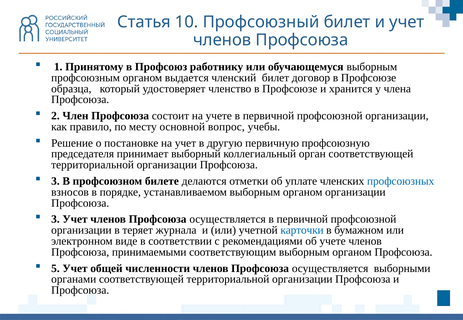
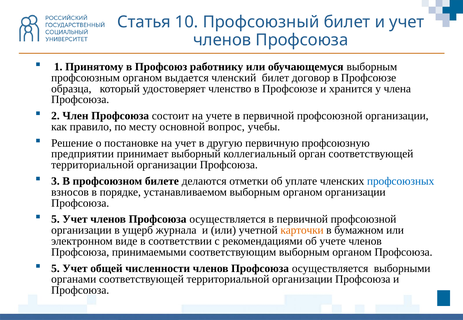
председателя: председателя -> предприятии
3 at (55, 220): 3 -> 5
теряет: теряет -> ущерб
карточки colour: blue -> orange
